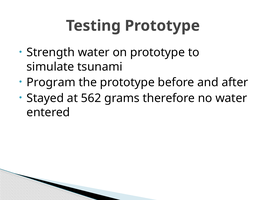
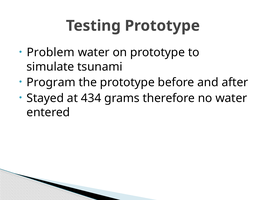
Strength: Strength -> Problem
562: 562 -> 434
